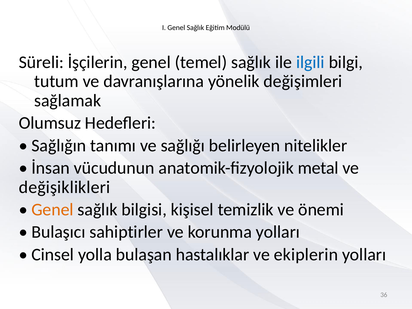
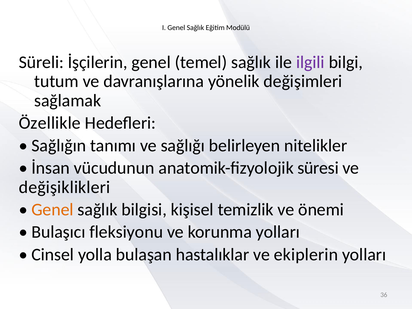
ilgili colour: blue -> purple
Olumsuz: Olumsuz -> Özellikle
metal: metal -> süresi
sahiptirler: sahiptirler -> fleksiyonu
